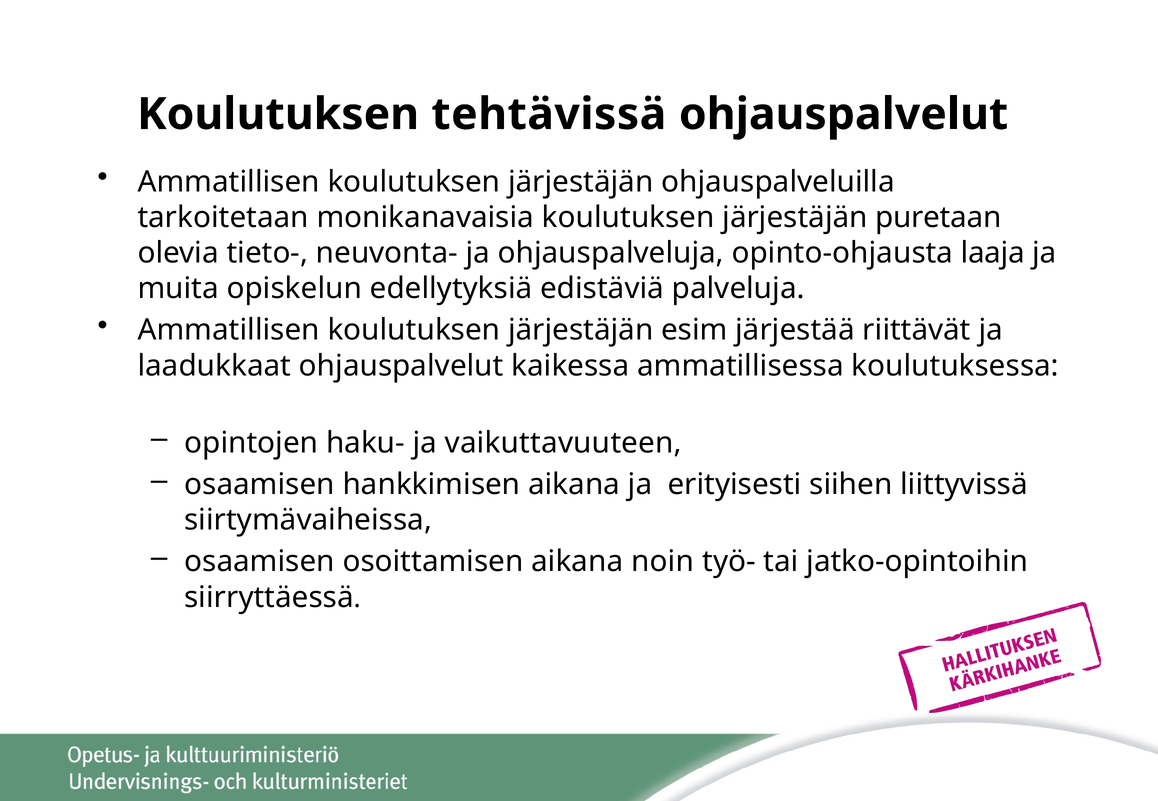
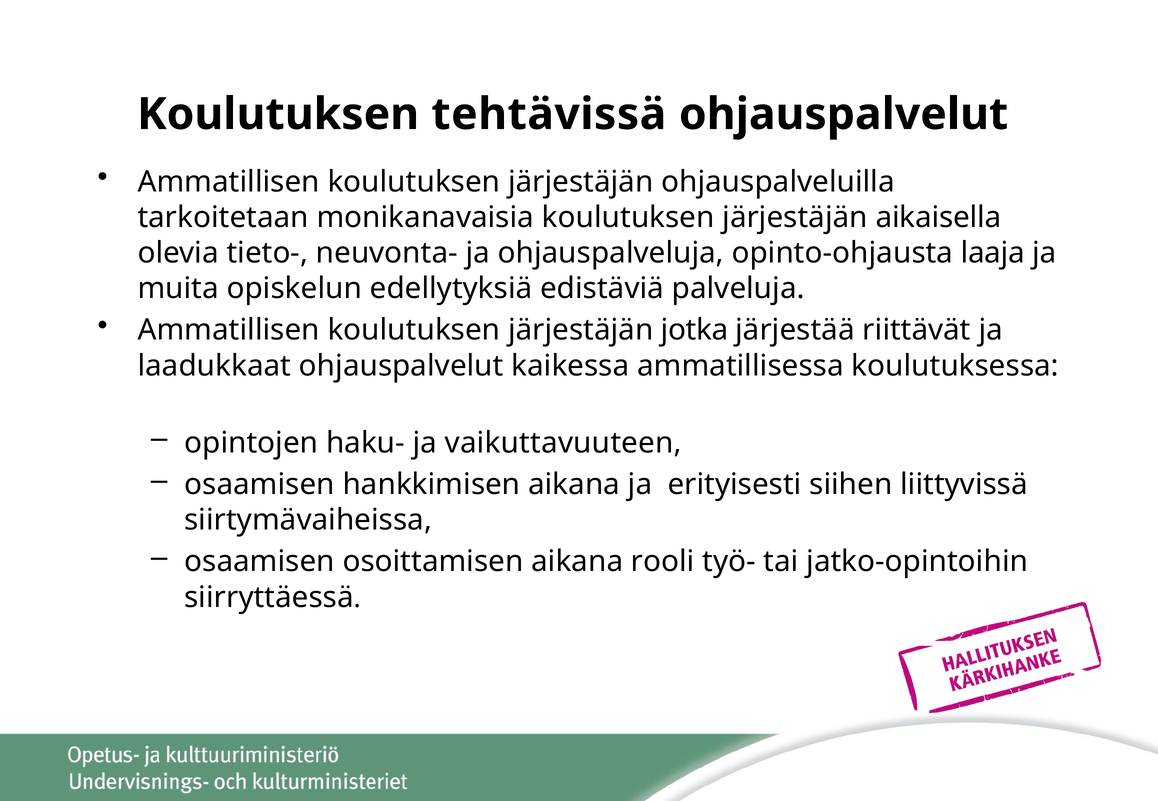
puretaan: puretaan -> aikaisella
esim: esim -> jotka
noin: noin -> rooli
